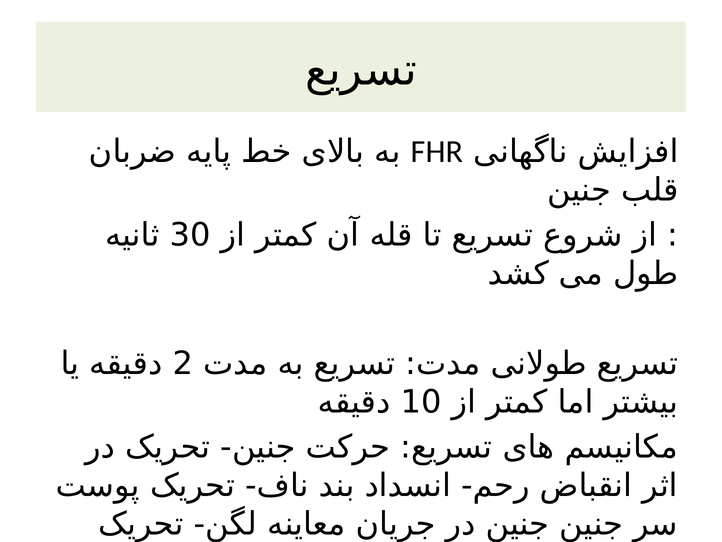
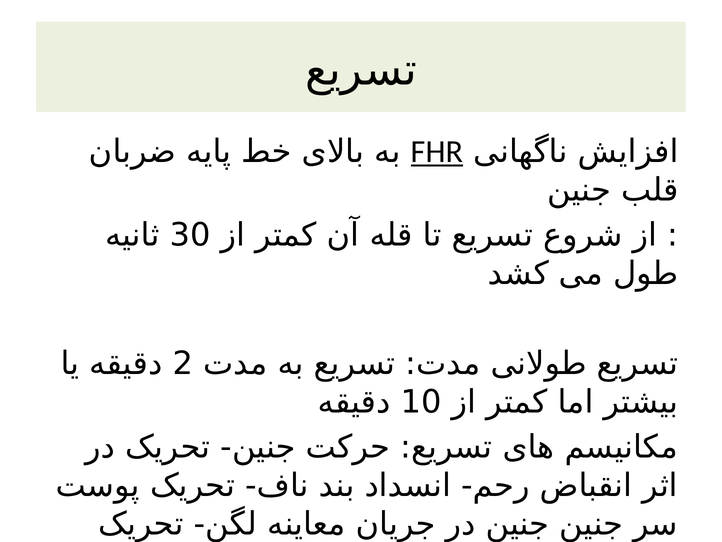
FHR underline: none -> present
